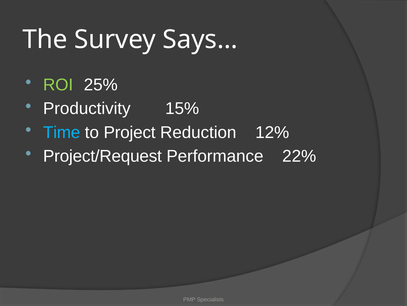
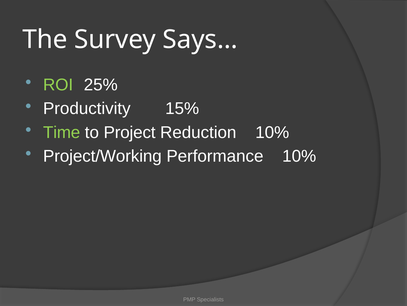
Time colour: light blue -> light green
Reduction 12%: 12% -> 10%
Project/Request: Project/Request -> Project/Working
Performance 22%: 22% -> 10%
